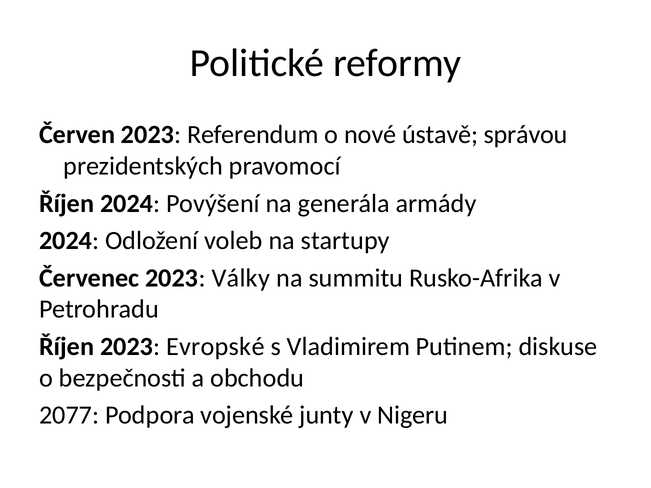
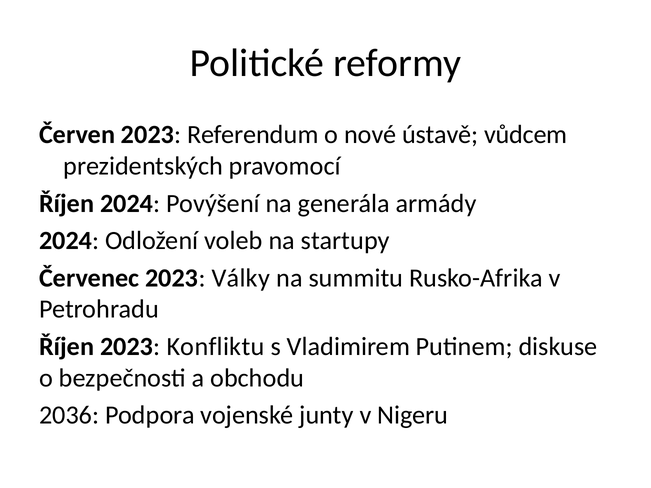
správou: správou -> vůdcem
Evropské: Evropské -> Konfliktu
2077: 2077 -> 2036
